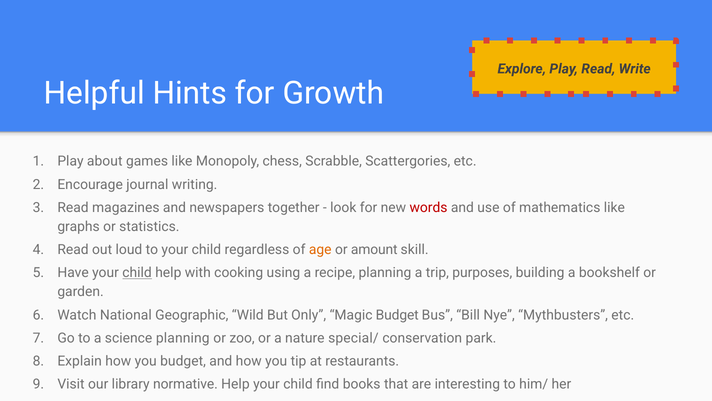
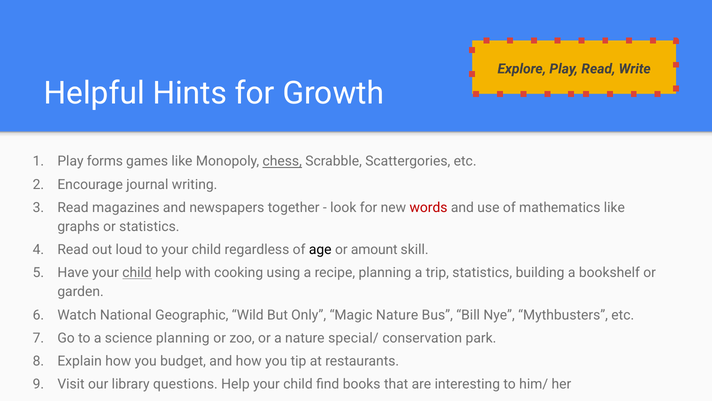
about: about -> forms
chess underline: none -> present
age colour: orange -> black
trip purposes: purposes -> statistics
Magic Budget: Budget -> Nature
normative: normative -> questions
